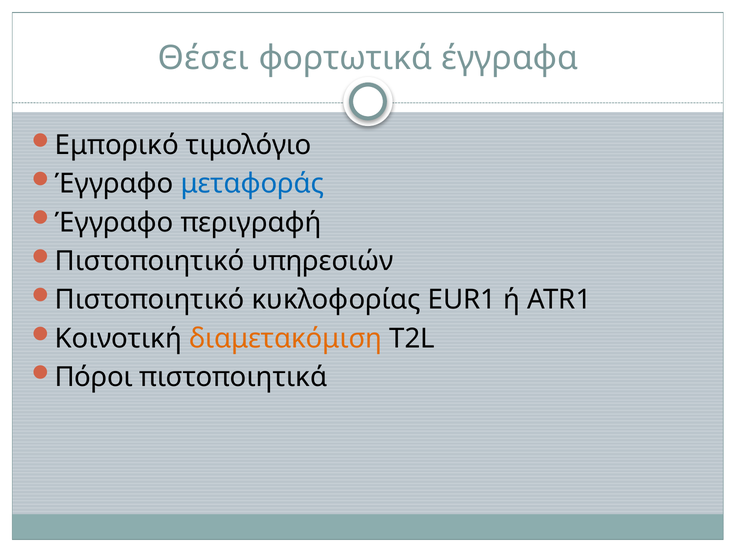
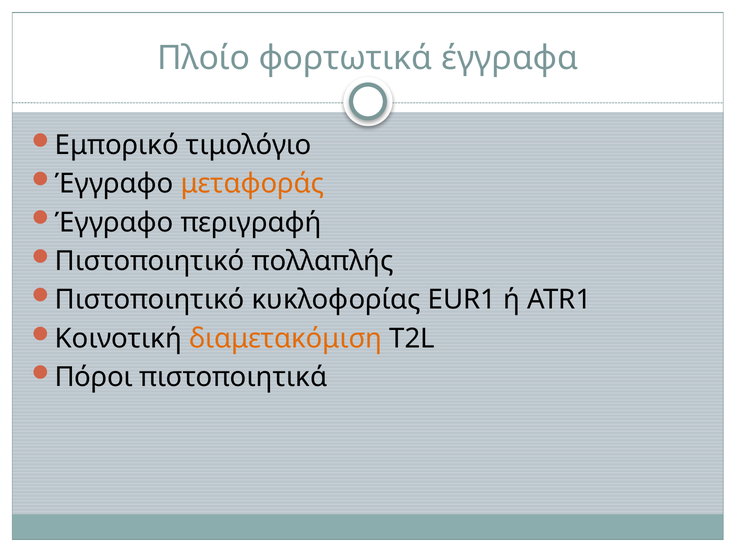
Θέσει: Θέσει -> Πλοίο
μεταφοράς colour: blue -> orange
υπηρεσιών: υπηρεσιών -> πολλαπλής
